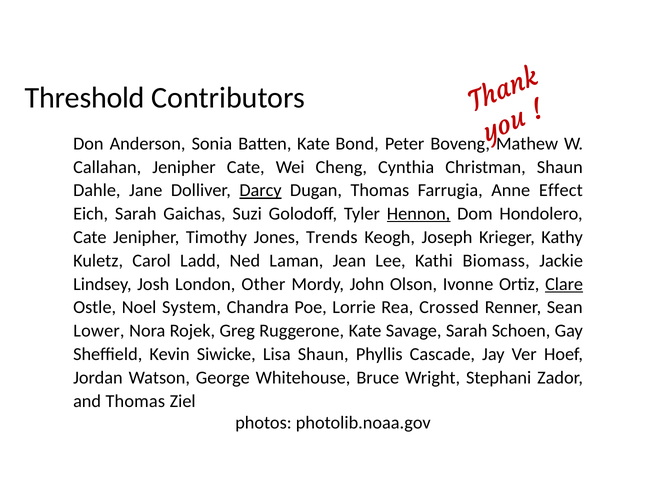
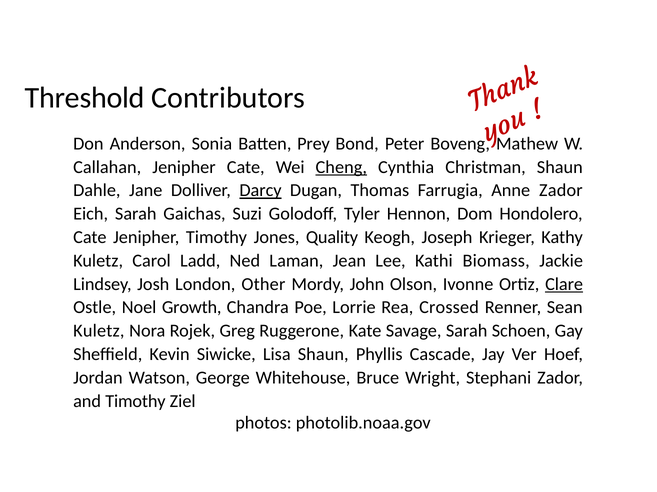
Batten Kate: Kate -> Prey
Cheng underline: none -> present
Anne Effect: Effect -> Zador
Hennon underline: present -> none
Trends: Trends -> Quality
System: System -> Growth
Lower at (99, 331): Lower -> Kuletz
and Thomas: Thomas -> Timothy
